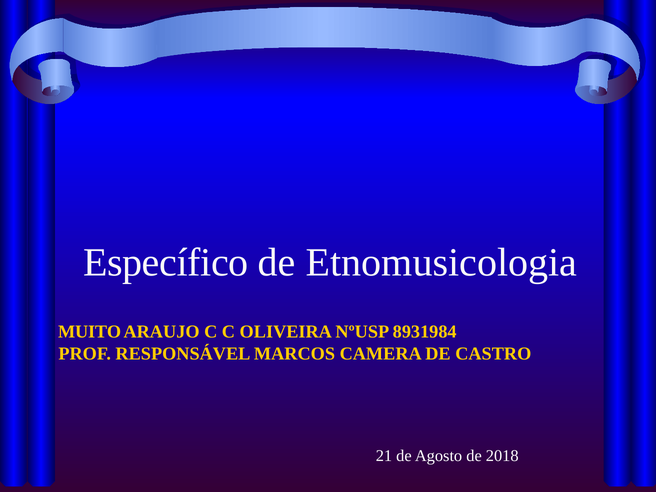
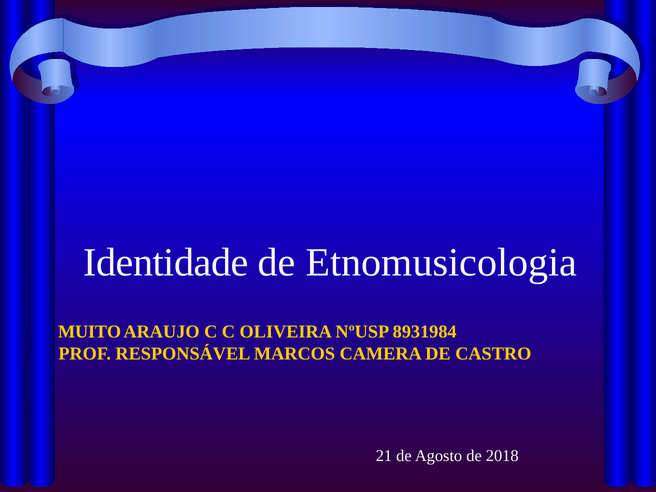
Específico: Específico -> Identidade
